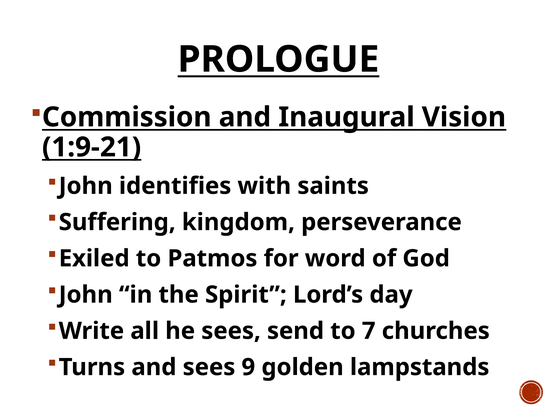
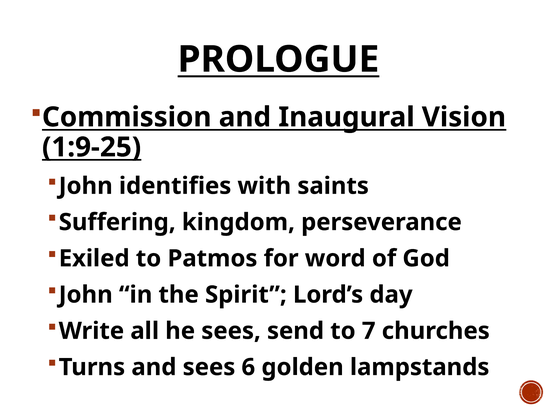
1:9-21: 1:9-21 -> 1:9-25
9: 9 -> 6
